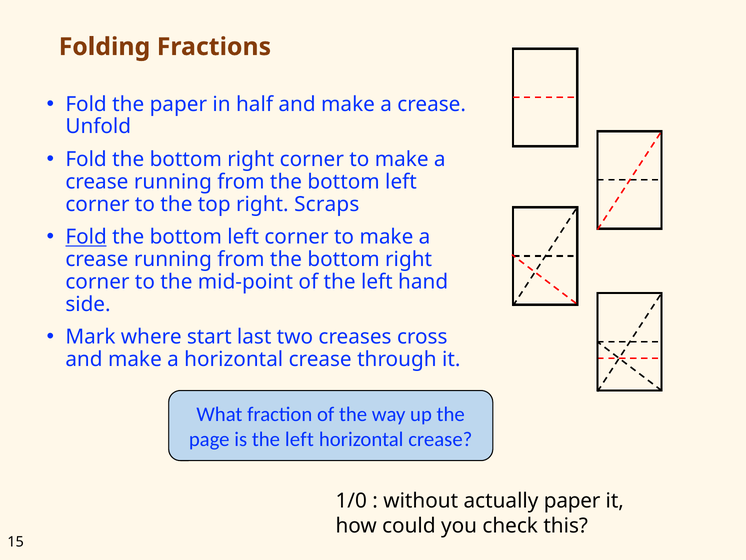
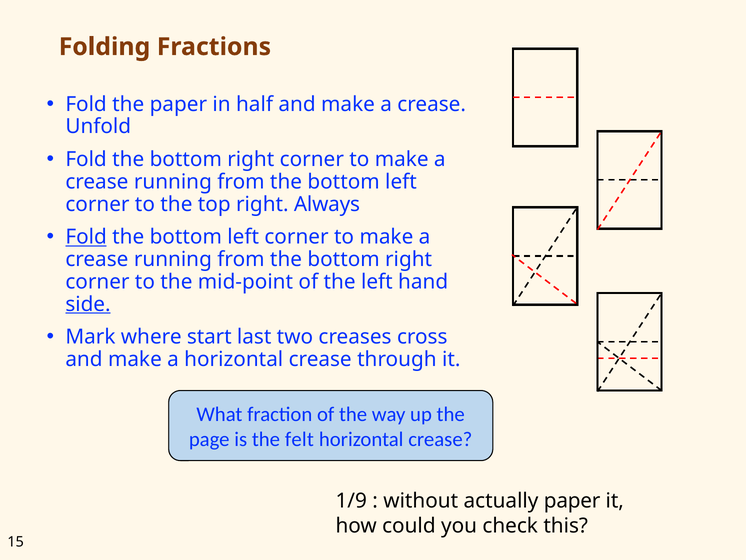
Scraps: Scraps -> Always
side underline: none -> present
is the left: left -> felt
1/0: 1/0 -> 1/9
